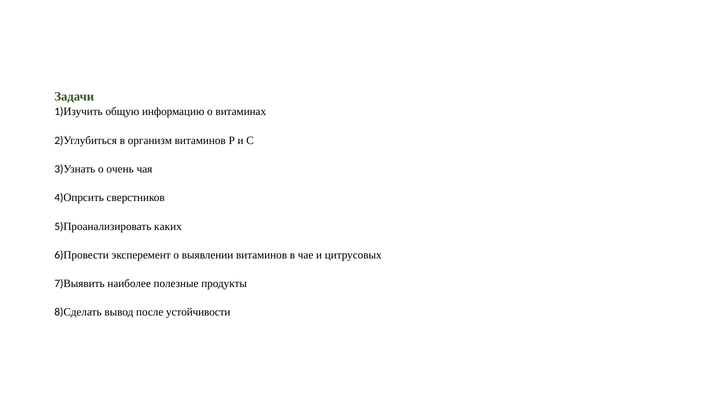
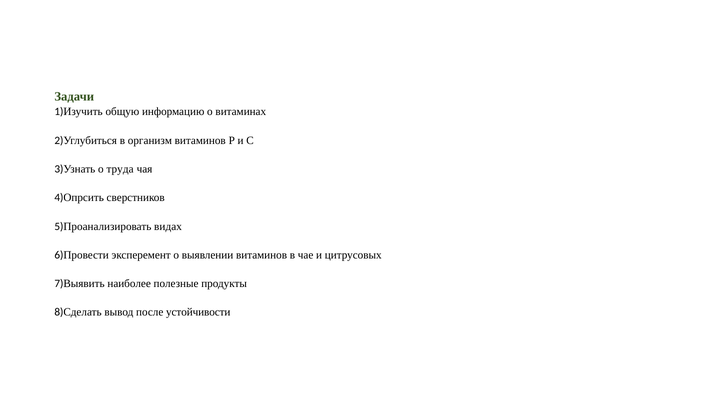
очень: очень -> труда
каких: каких -> видах
